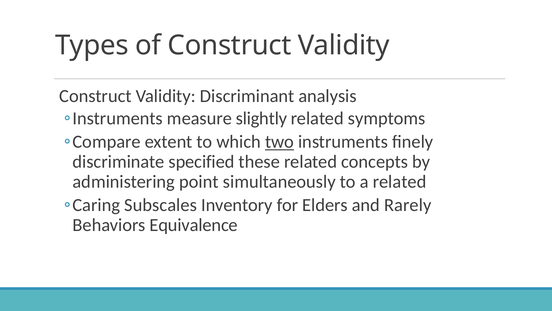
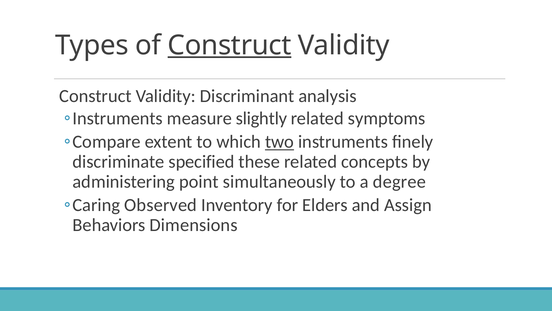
Construct at (230, 45) underline: none -> present
a related: related -> degree
Subscales: Subscales -> Observed
Rarely: Rarely -> Assign
Equivalence: Equivalence -> Dimensions
